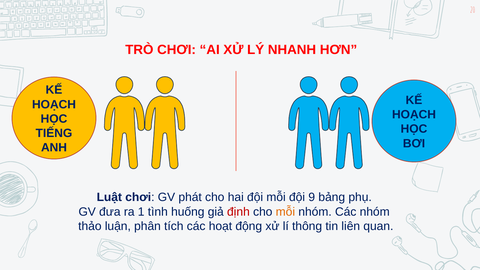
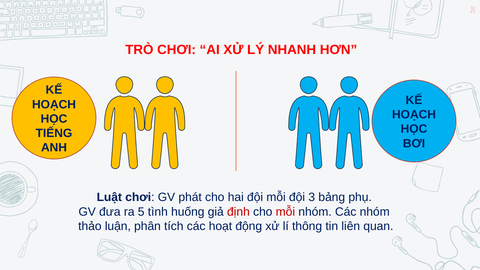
9: 9 -> 3
1: 1 -> 5
mỗi at (285, 212) colour: orange -> red
